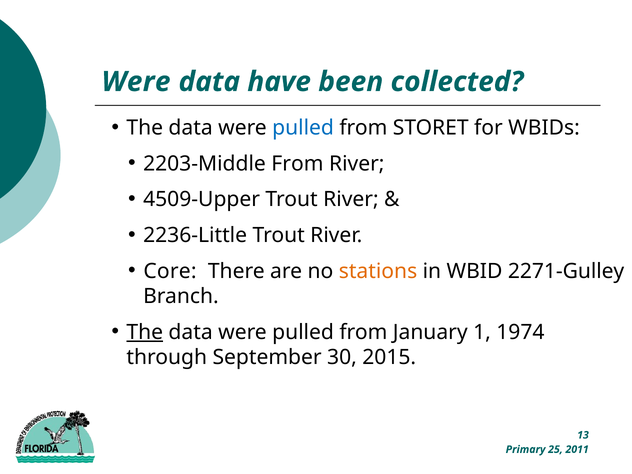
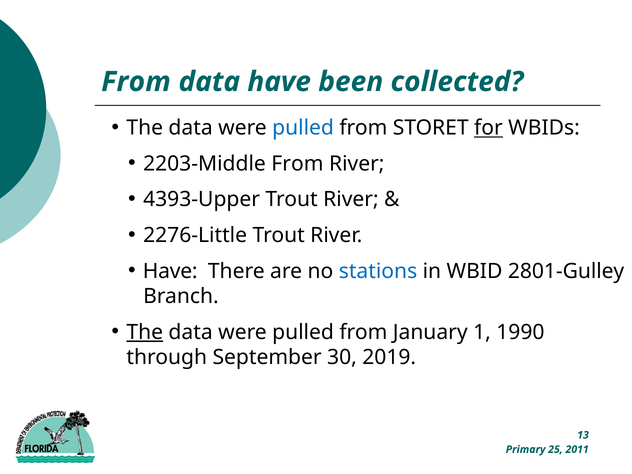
Were at (136, 82): Were -> From
for underline: none -> present
4509-Upper: 4509-Upper -> 4393-Upper
2236-Little: 2236-Little -> 2276-Little
Core at (170, 271): Core -> Have
stations colour: orange -> blue
2271-Gulley: 2271-Gulley -> 2801-Gulley
1974: 1974 -> 1990
2015: 2015 -> 2019
